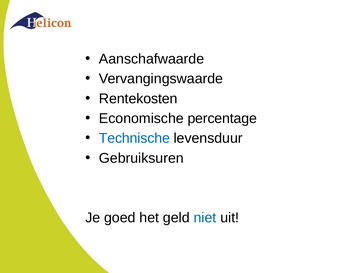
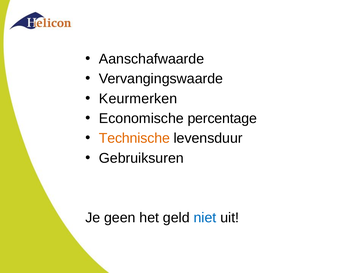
Rentekosten: Rentekosten -> Keurmerken
Technische colour: blue -> orange
goed: goed -> geen
